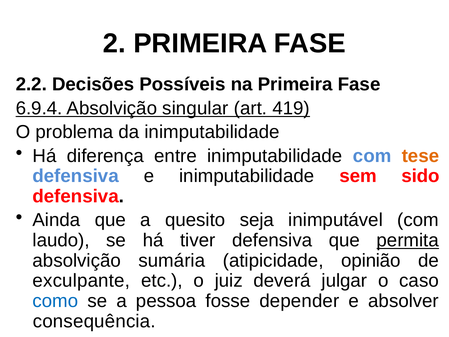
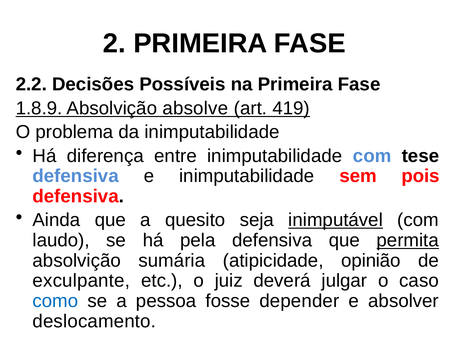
6.9.4: 6.9.4 -> 1.8.9
singular: singular -> absolve
tese colour: orange -> black
sido: sido -> pois
inimputável underline: none -> present
tiver: tiver -> pela
consequência: consequência -> deslocamento
